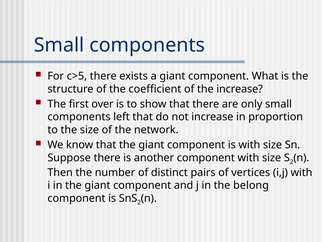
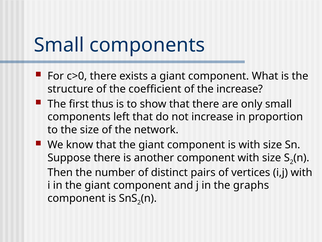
c>5: c>5 -> c>0
over: over -> thus
belong: belong -> graphs
